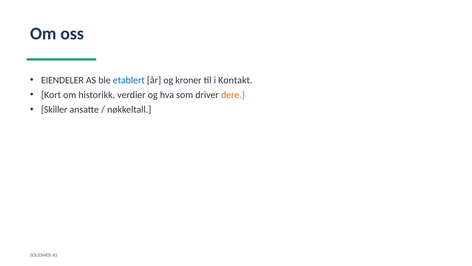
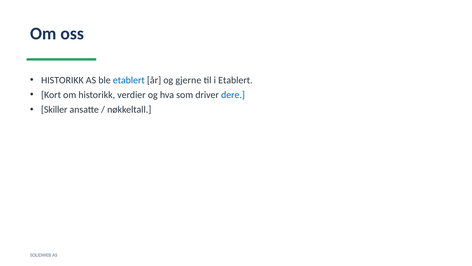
EIENDELER at (62, 80): EIENDELER -> HISTORIKK
kroner: kroner -> gjerne
i Kontakt: Kontakt -> Etablert
dere colour: orange -> blue
